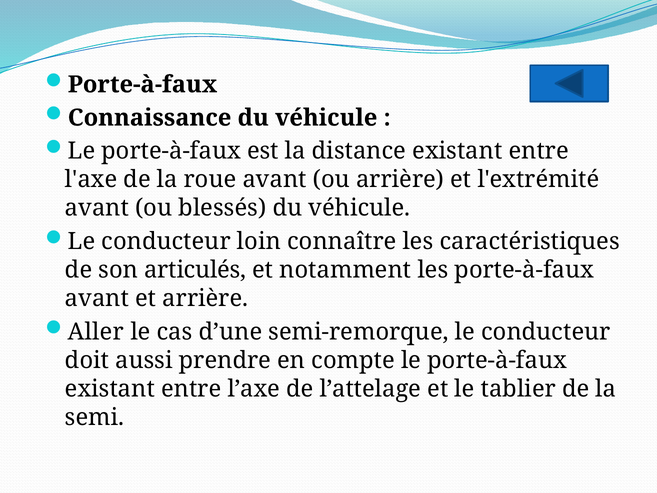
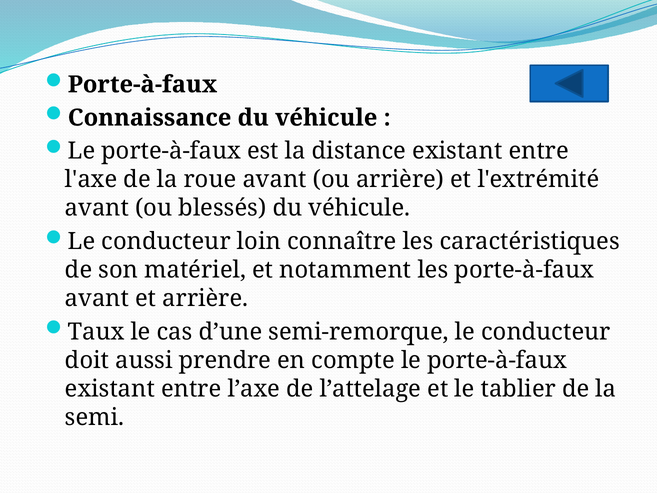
articulés: articulés -> matériel
Aller: Aller -> Taux
